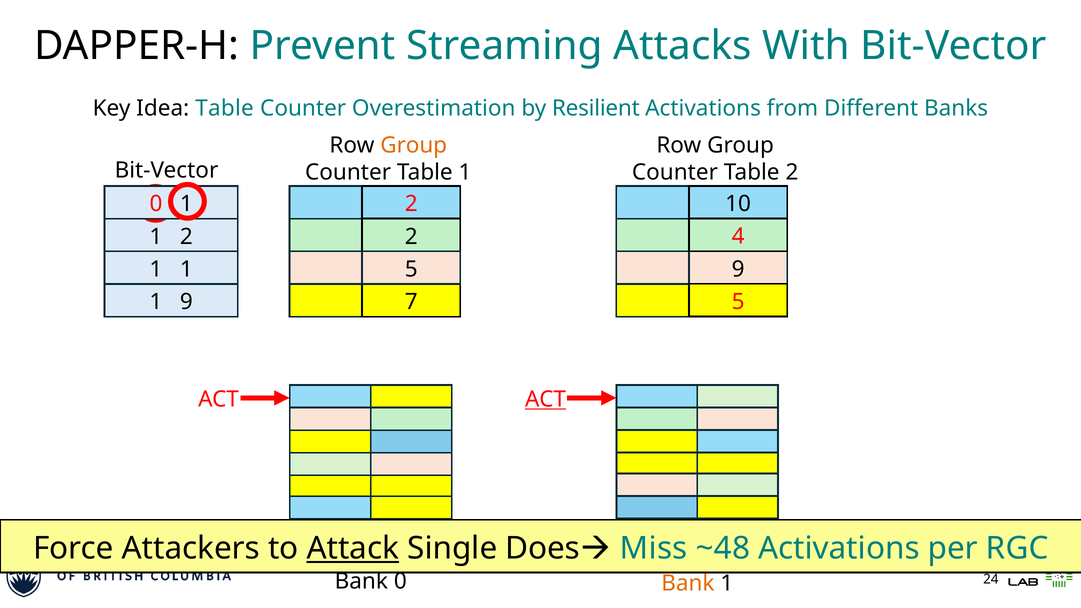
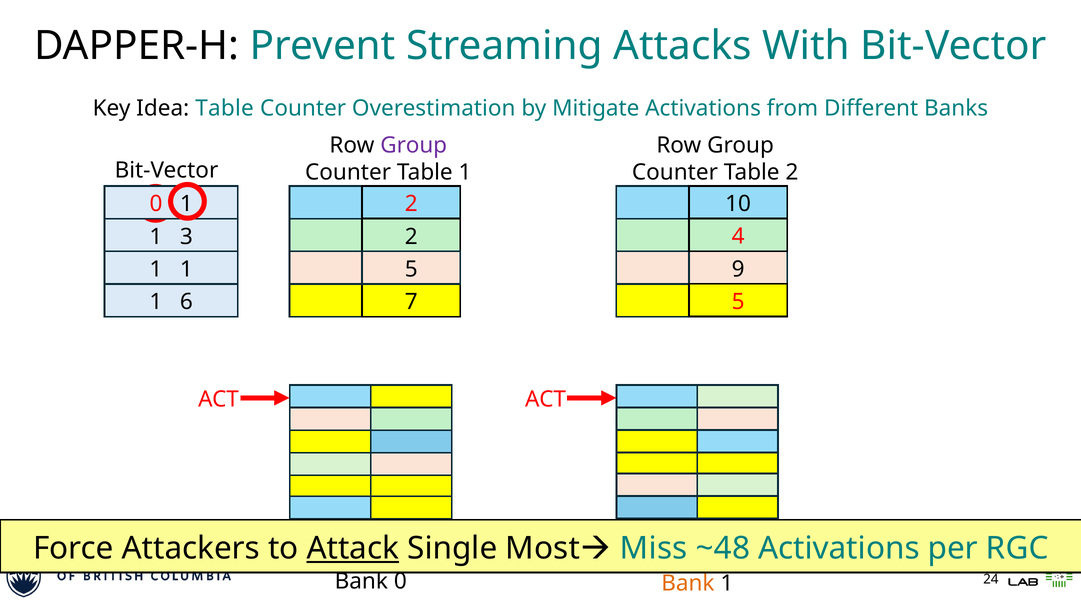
Resilient: Resilient -> Mitigate
Group at (414, 145) colour: orange -> purple
1 2: 2 -> 3
1 9: 9 -> 6
ACT at (546, 399) underline: present -> none
Does: Does -> Most
